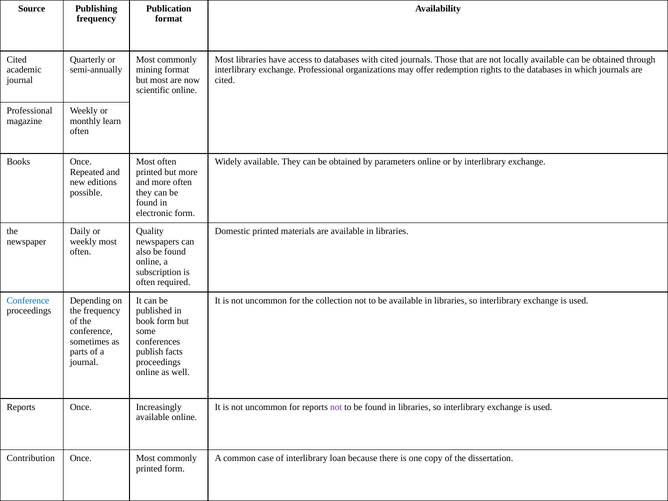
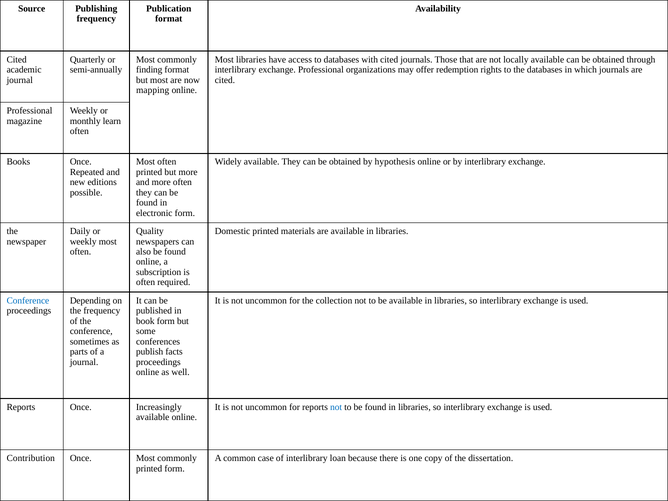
mining: mining -> finding
scientific: scientific -> mapping
parameters: parameters -> hypothesis
not at (336, 407) colour: purple -> blue
